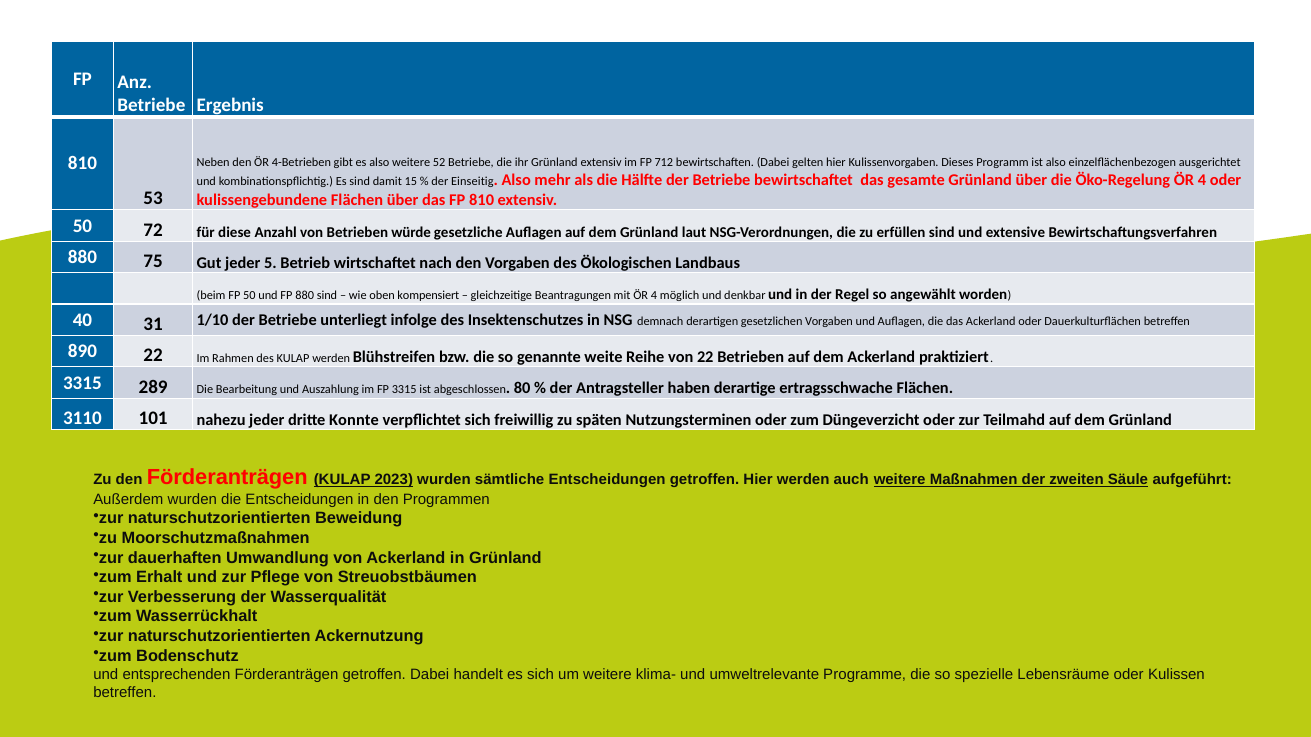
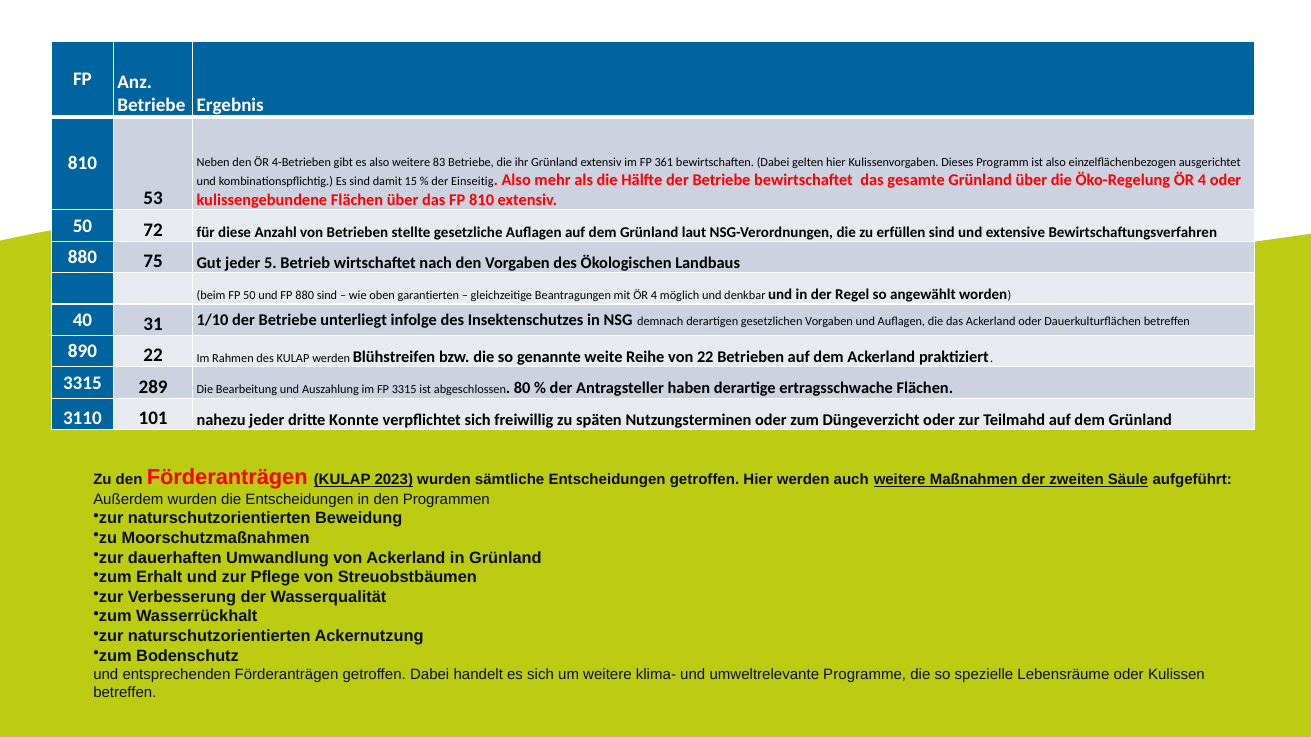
52: 52 -> 83
712: 712 -> 361
würde: würde -> stellte
kompensiert: kompensiert -> garantierten
